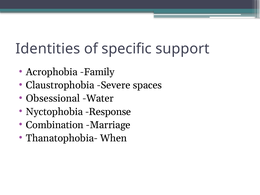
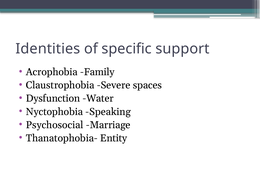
Obsessional: Obsessional -> Dysfunction
Response: Response -> Speaking
Combination: Combination -> Psychosocial
When: When -> Entity
